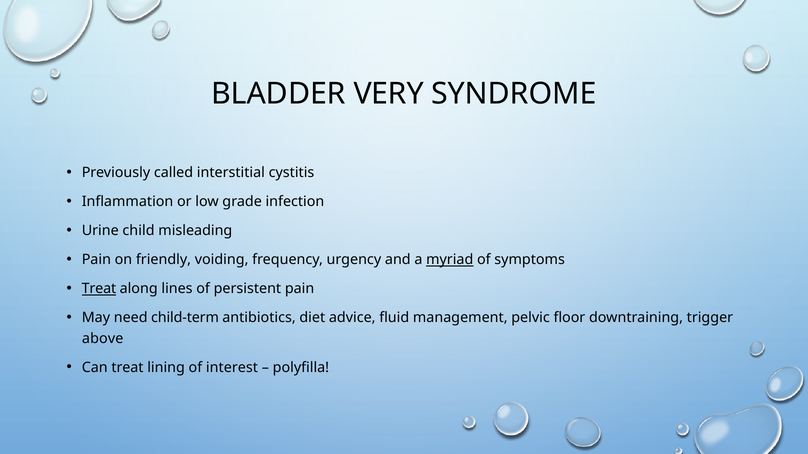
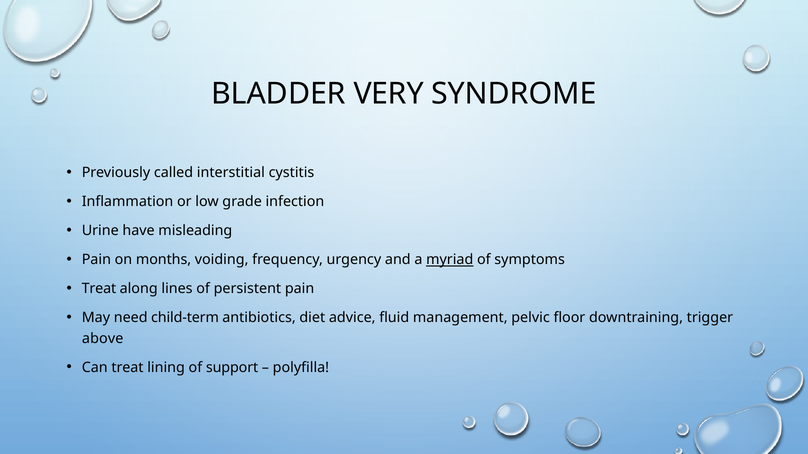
child: child -> have
friendly: friendly -> months
Treat at (99, 289) underline: present -> none
interest: interest -> support
